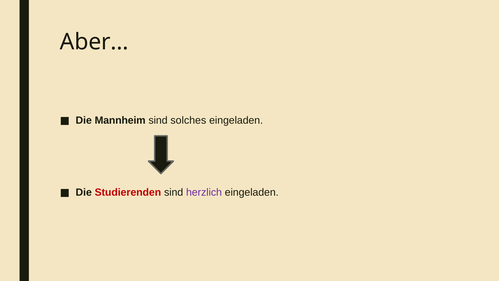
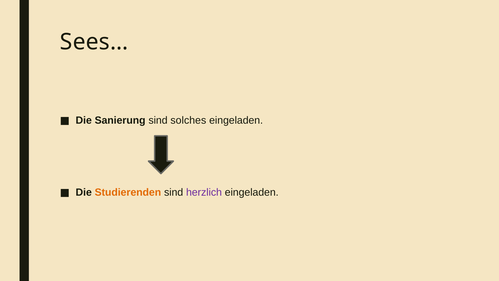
Aber…: Aber… -> Sees…
Mannheim: Mannheim -> Sanierung
Studierenden colour: red -> orange
